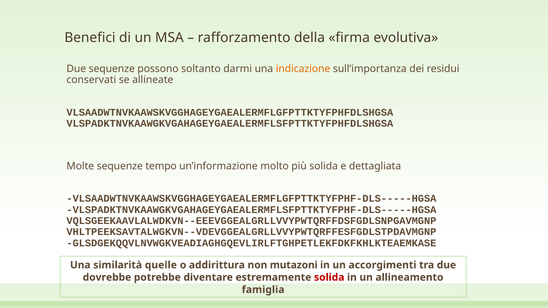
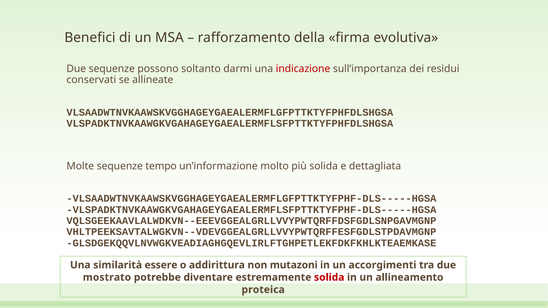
indicazione colour: orange -> red
quelle: quelle -> essere
dovrebbe: dovrebbe -> mostrato
famiglia: famiglia -> proteica
